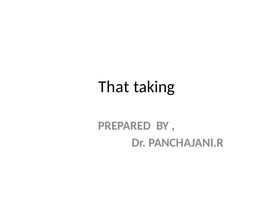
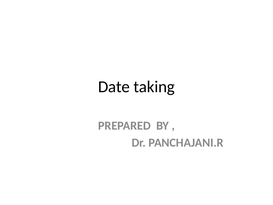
That: That -> Date
